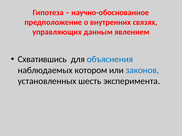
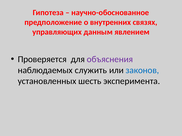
Схватившись: Схватившись -> Проверяется
объяснения colour: blue -> purple
котором: котором -> служить
